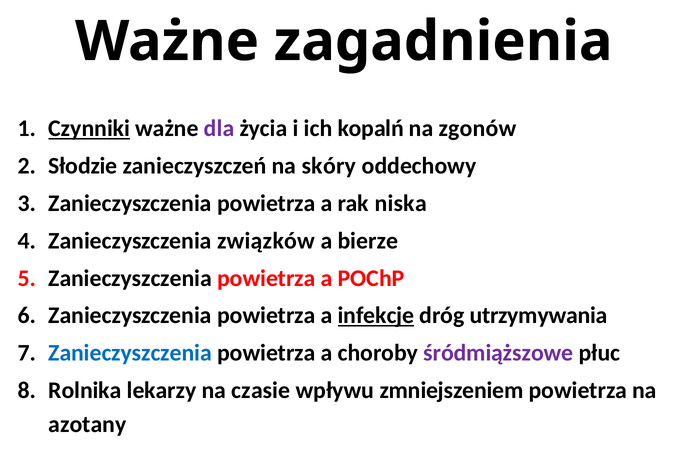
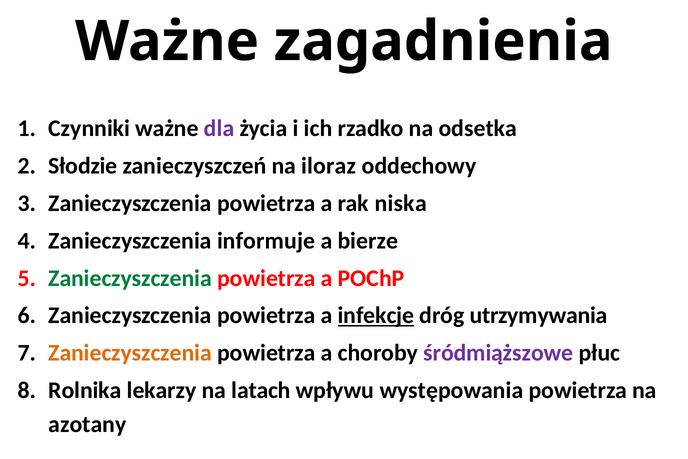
Czynniki underline: present -> none
kopalń: kopalń -> rzadko
zgonów: zgonów -> odsetka
skóry: skóry -> iloraz
związków: związków -> informuje
Zanieczyszczenia at (130, 278) colour: black -> green
Zanieczyszczenia at (130, 353) colour: blue -> orange
czasie: czasie -> latach
zmniejszeniem: zmniejszeniem -> występowania
